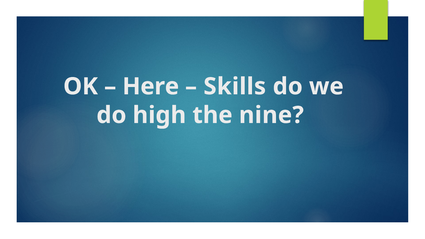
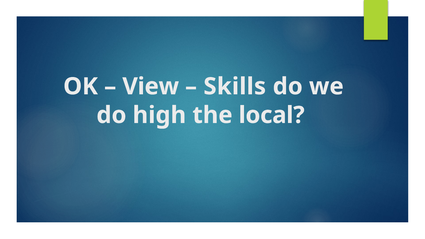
Here: Here -> View
nine: nine -> local
